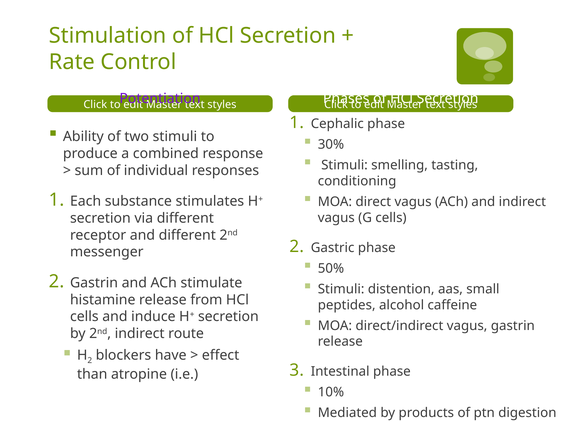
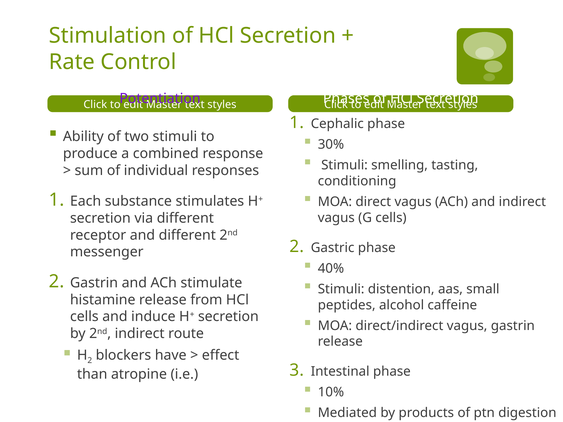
50%: 50% -> 40%
